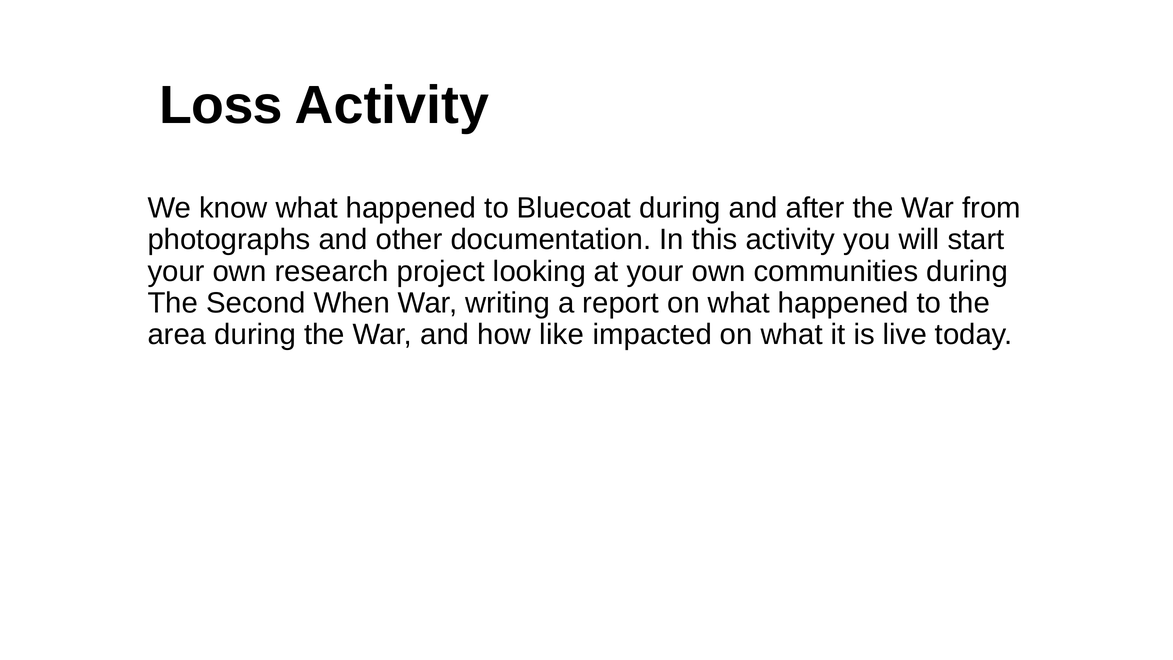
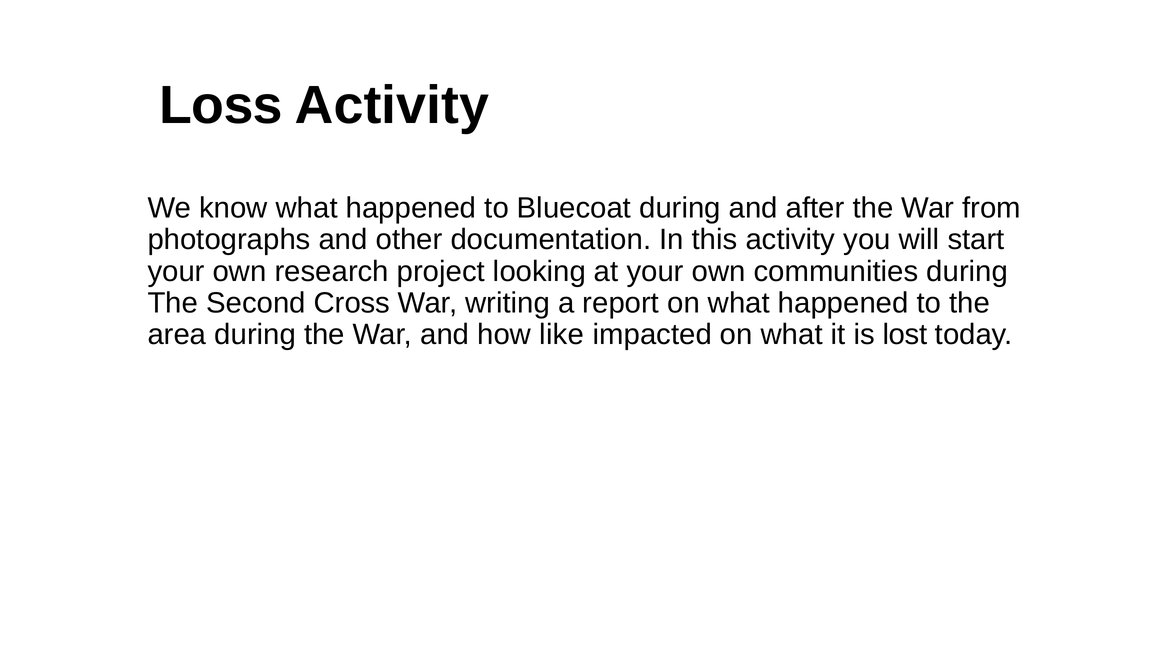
When: When -> Cross
live: live -> lost
